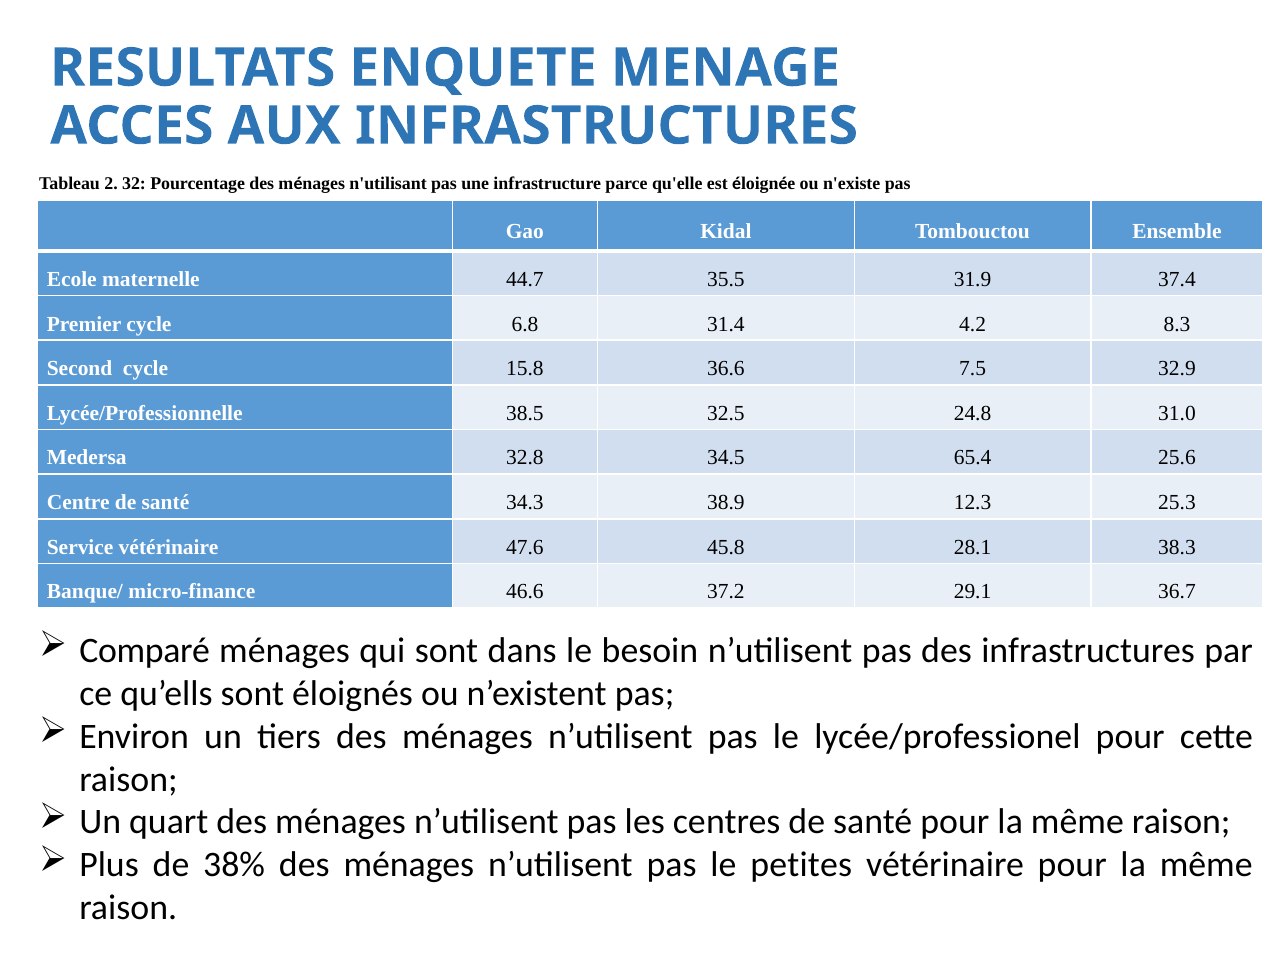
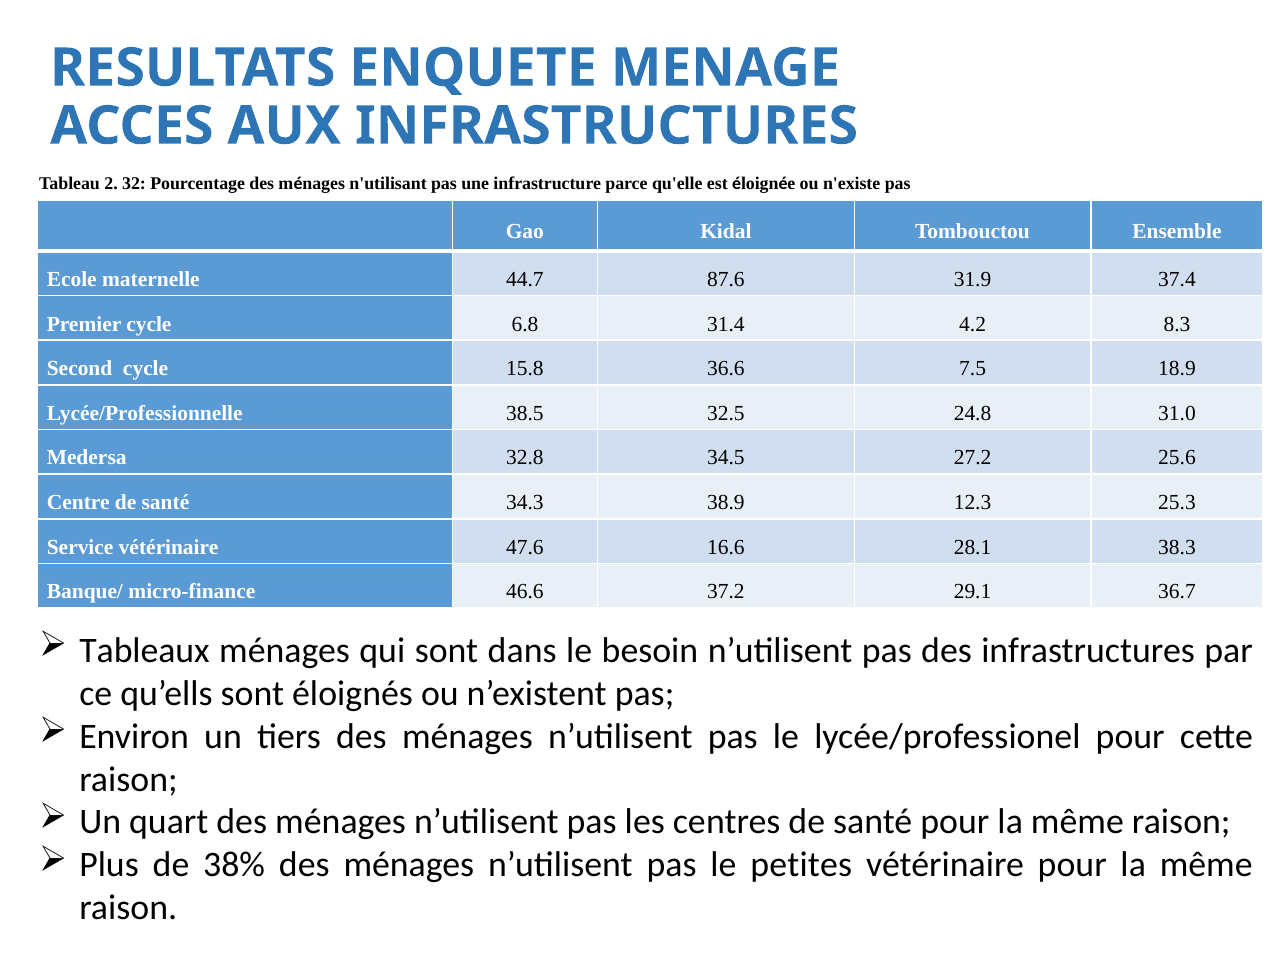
35.5: 35.5 -> 87.6
32.9: 32.9 -> 18.9
65.4: 65.4 -> 27.2
45.8: 45.8 -> 16.6
Comparé: Comparé -> Tableaux
